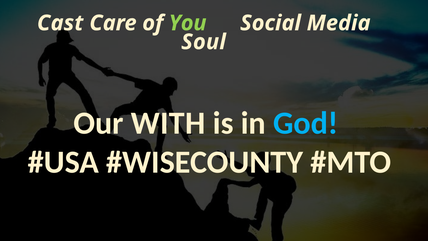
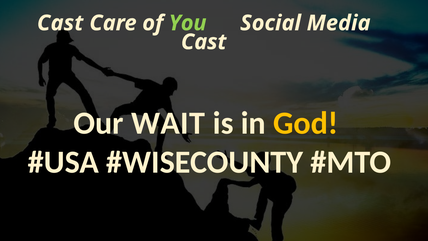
Soul at (204, 42): Soul -> Cast
WITH: WITH -> WAIT
God colour: light blue -> yellow
